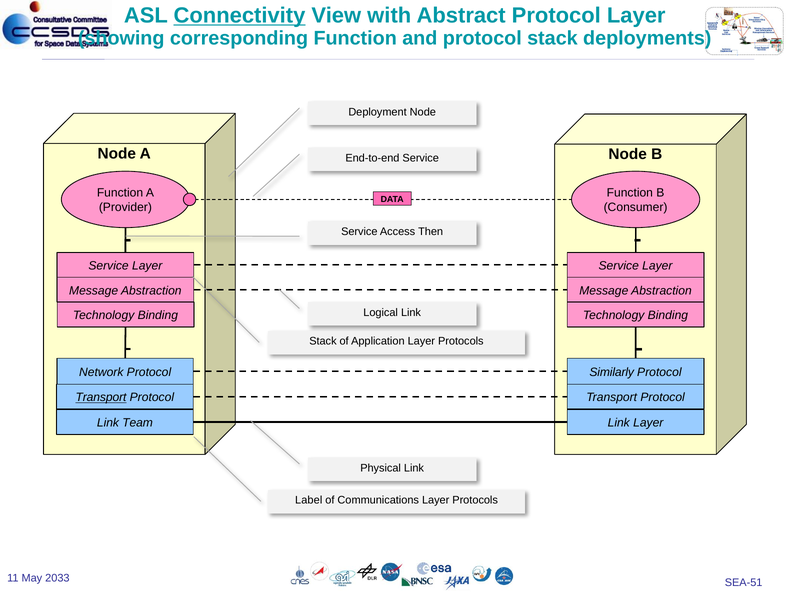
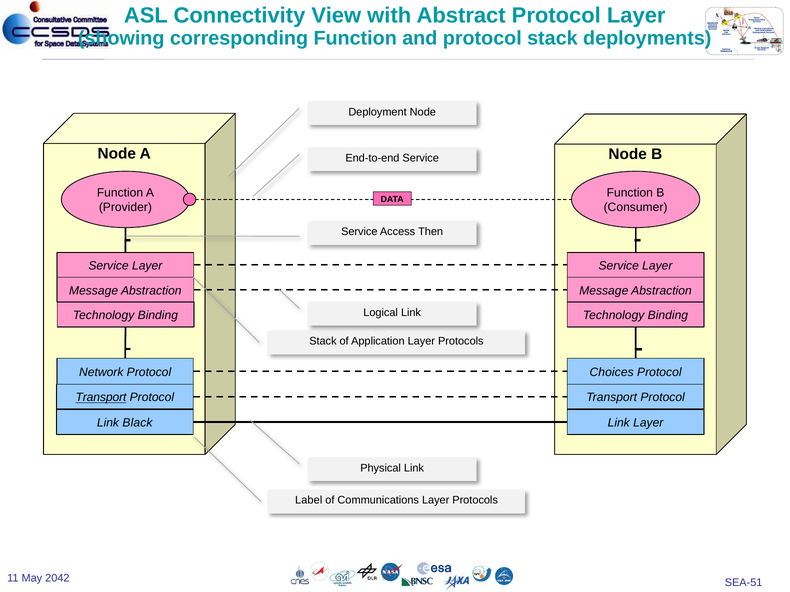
Connectivity underline: present -> none
Similarly: Similarly -> Choices
Team: Team -> Black
2033: 2033 -> 2042
